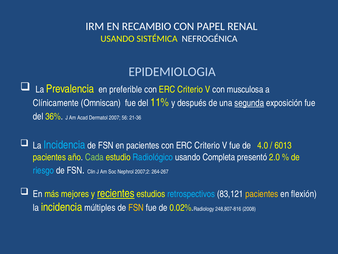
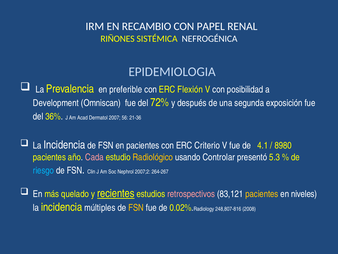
USANDO at (117, 39): USANDO -> RIÑONES
Criterio at (190, 89): Criterio -> Flexión
musculosa: musculosa -> posibilidad
Clínicamente: Clínicamente -> Development
11%: 11% -> 72%
segunda underline: present -> none
Incidencia at (64, 145) colour: light blue -> white
4.0: 4.0 -> 4.1
6013: 6013 -> 8980
Cada colour: light green -> pink
Radiológico colour: light blue -> yellow
Completa: Completa -> Controlar
2.0: 2.0 -> 5.3
mejores: mejores -> quelado
retrospectivos colour: light blue -> pink
flexión: flexión -> niveles
